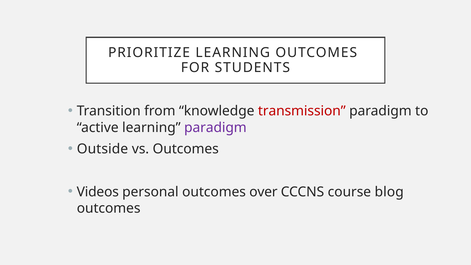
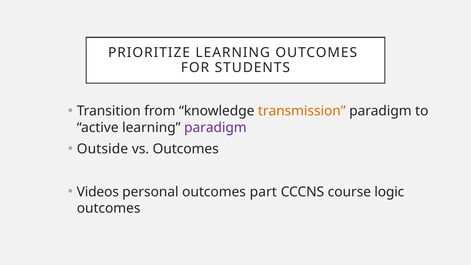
transmission colour: red -> orange
over: over -> part
blog: blog -> logic
